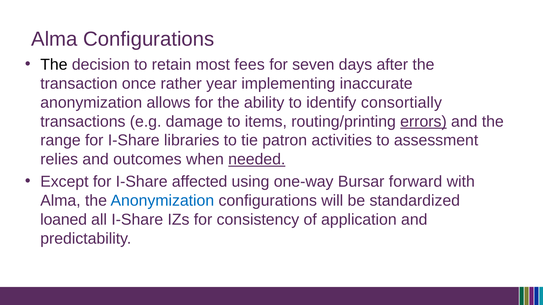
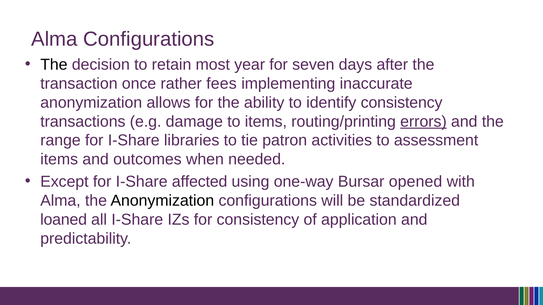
fees: fees -> year
year: year -> fees
identify consortially: consortially -> consistency
relies at (59, 160): relies -> items
needed underline: present -> none
forward: forward -> opened
Anonymization at (162, 201) colour: blue -> black
